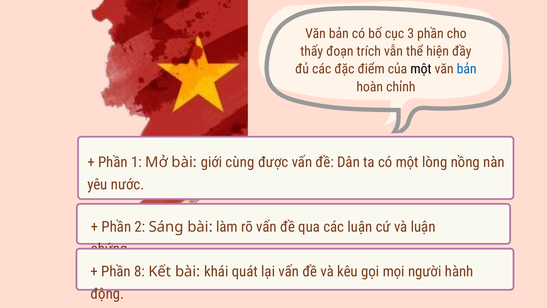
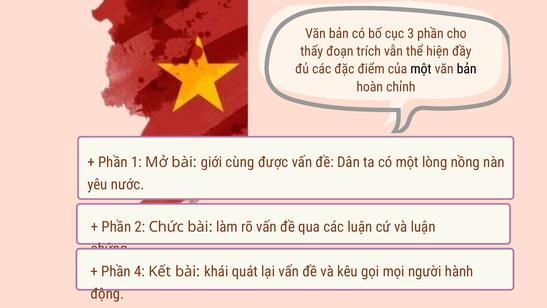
bản at (467, 69) colour: blue -> black
Sáng: Sáng -> Chức
8: 8 -> 4
